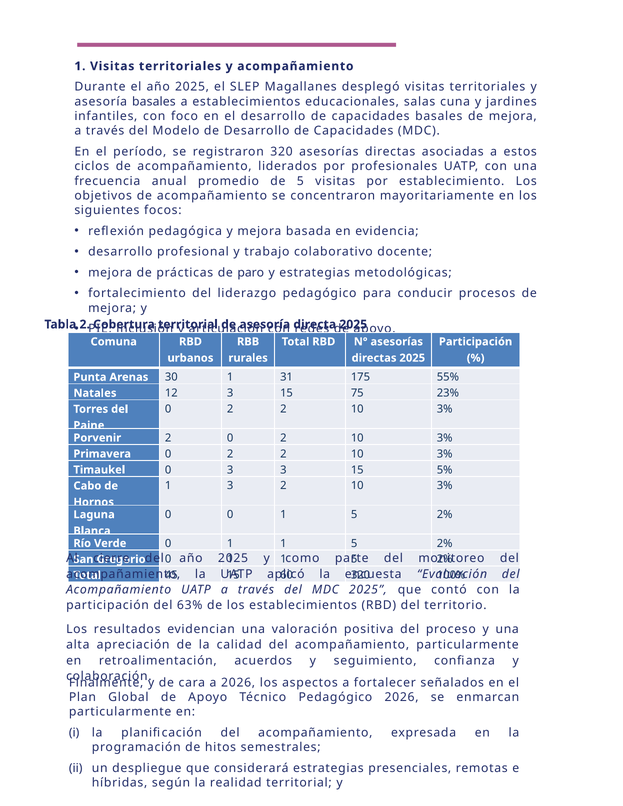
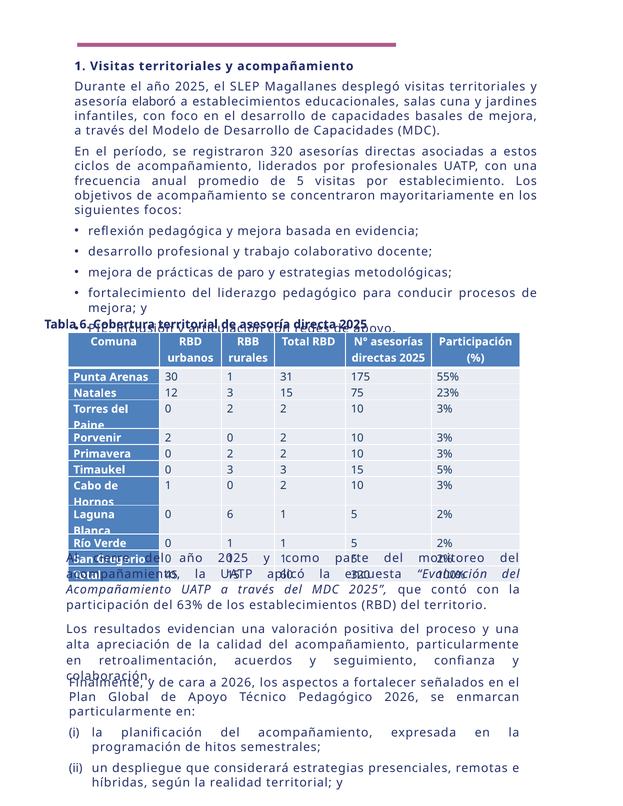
asesoría basales: basales -> elaboró
2 at (85, 324): 2 -> 6
1 3: 3 -> 0
0 0: 0 -> 6
